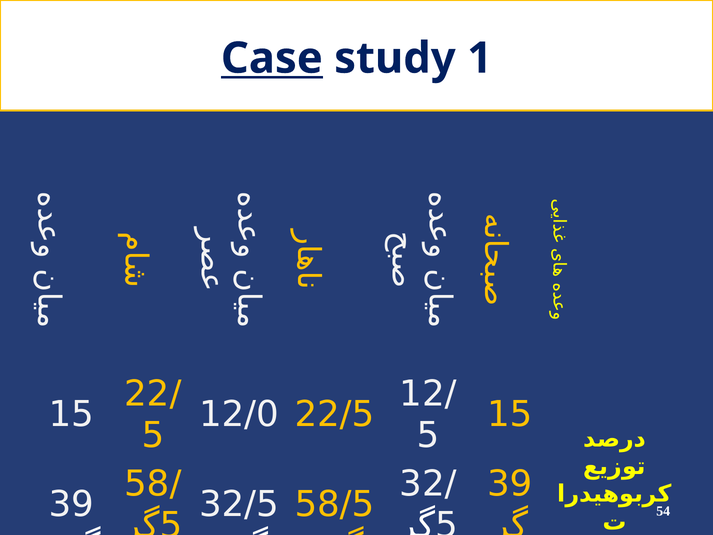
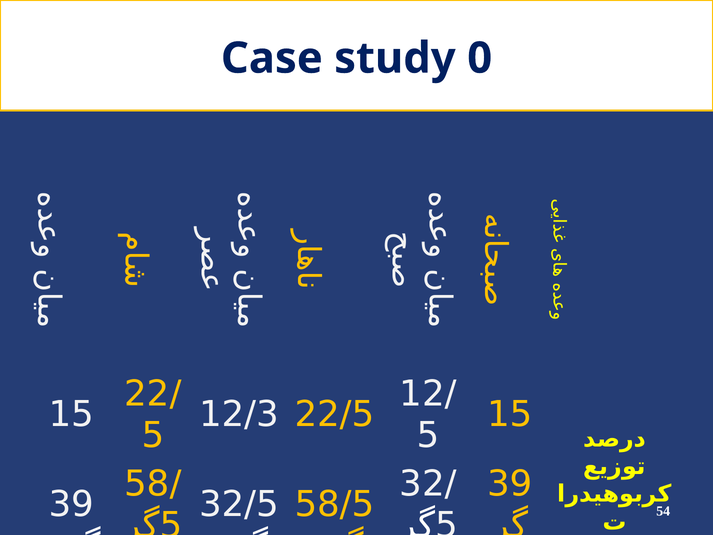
Case underline: present -> none
1: 1 -> 0
12/0: 12/0 -> 12/3
